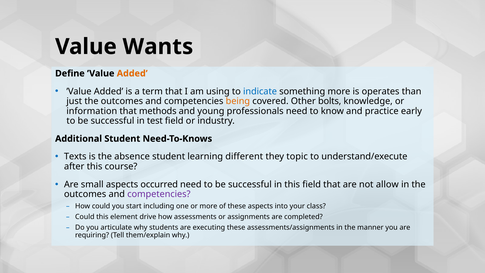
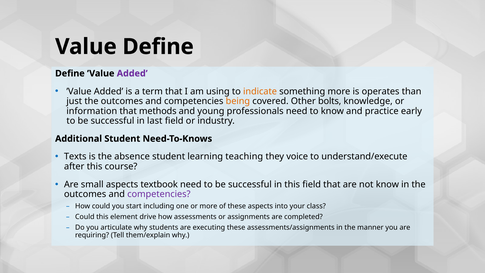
Value Wants: Wants -> Define
Added at (132, 73) colour: orange -> purple
indicate colour: blue -> orange
test: test -> last
different: different -> teaching
topic: topic -> voice
occurred: occurred -> textbook
not allow: allow -> know
